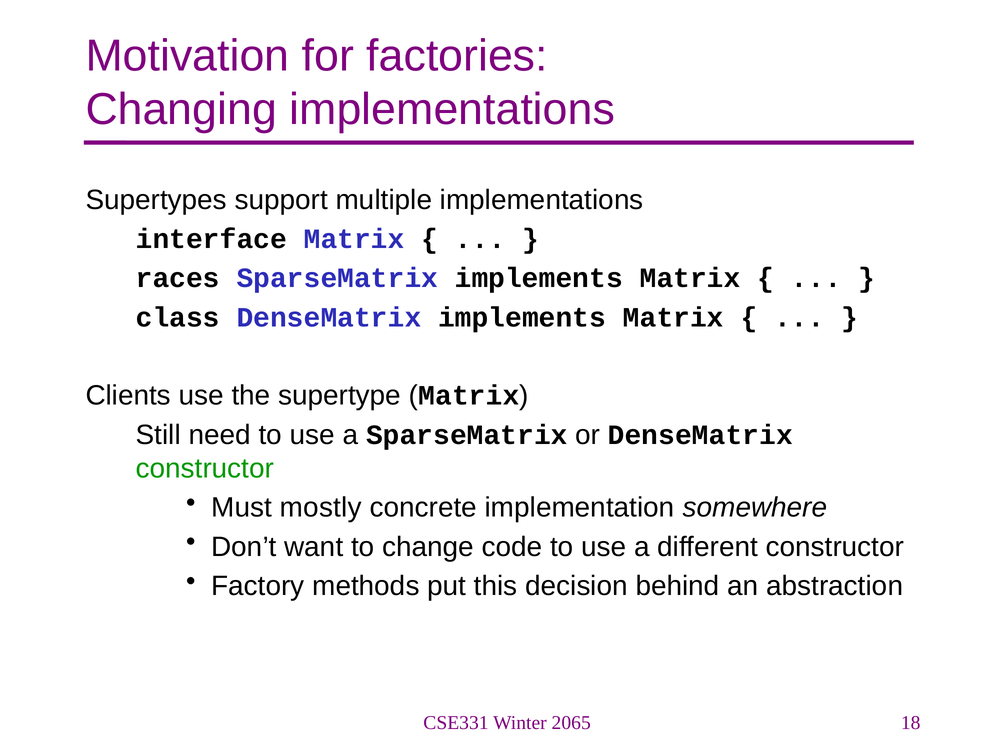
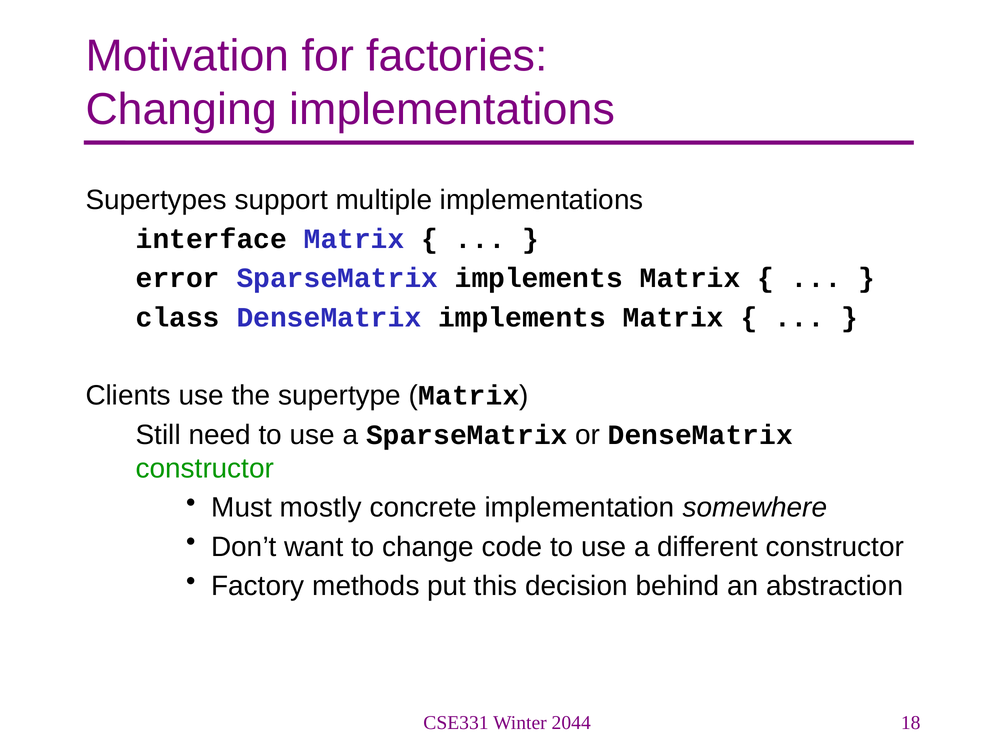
races: races -> error
2065: 2065 -> 2044
